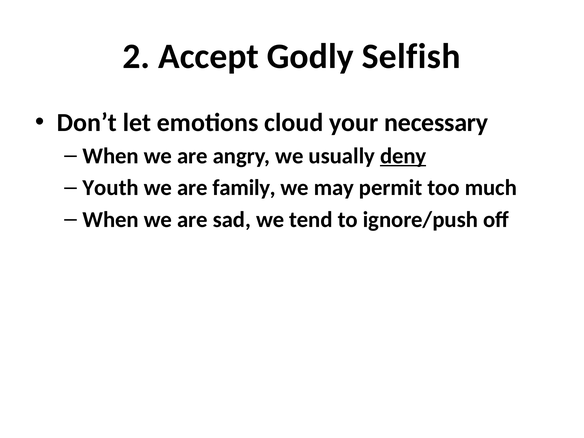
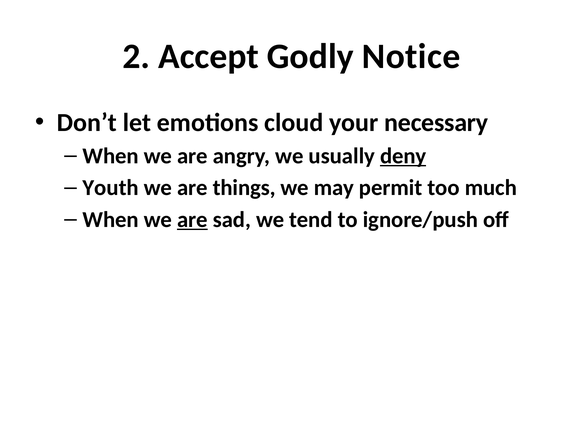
Selfish: Selfish -> Notice
family: family -> things
are at (192, 220) underline: none -> present
